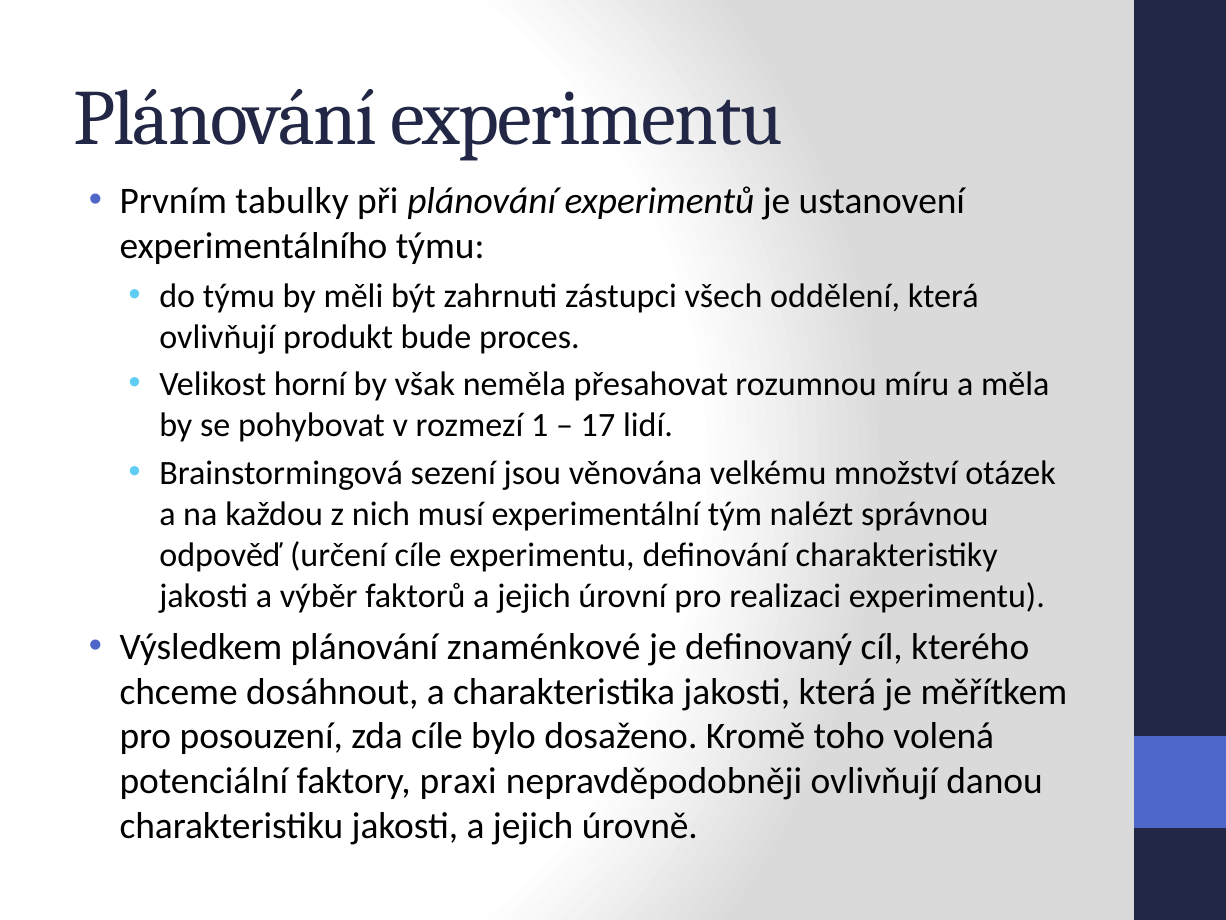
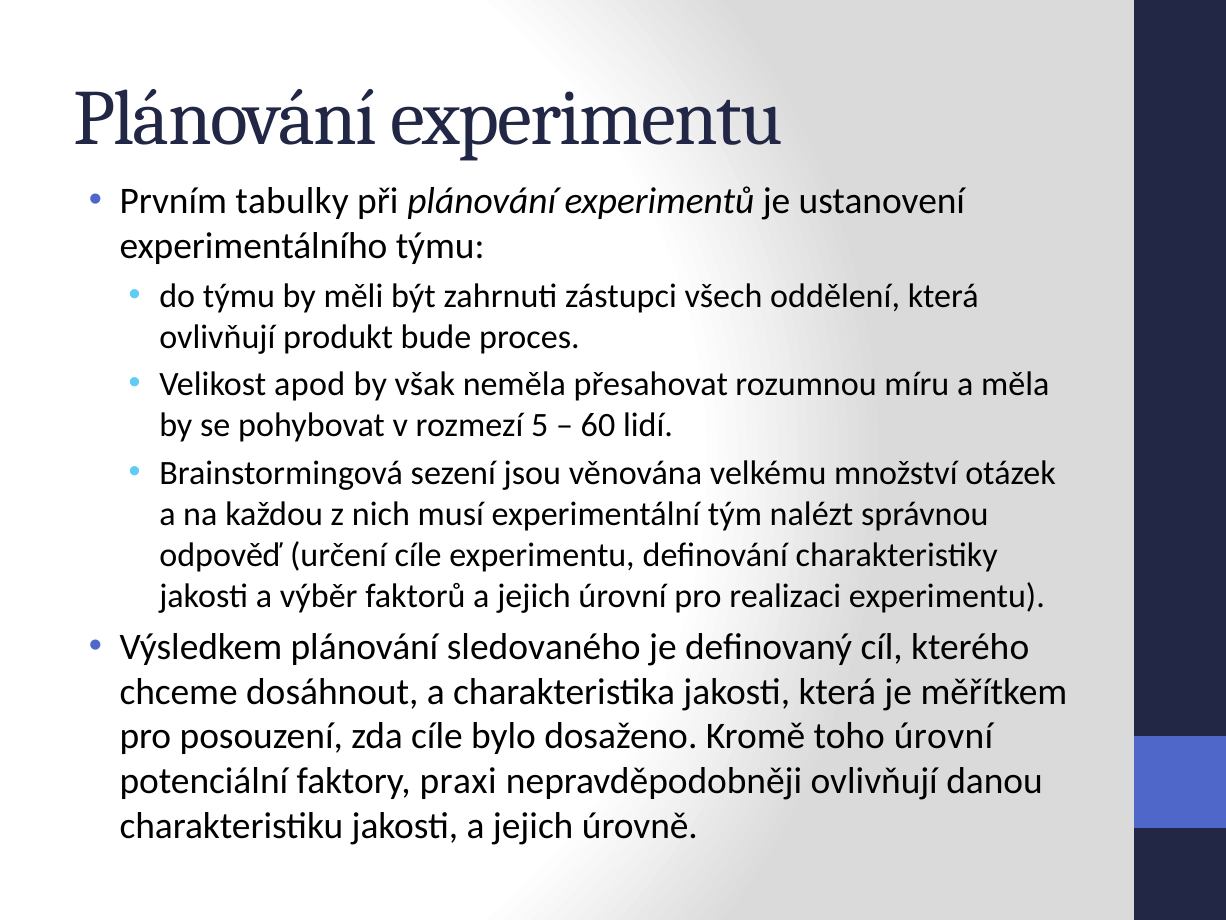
horní: horní -> apod
1: 1 -> 5
17: 17 -> 60
znaménkové: znaménkové -> sledovaného
toho volená: volená -> úrovní
